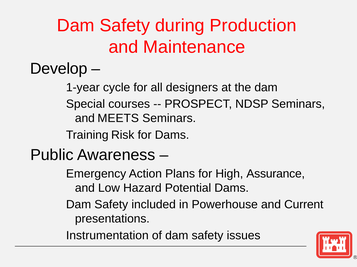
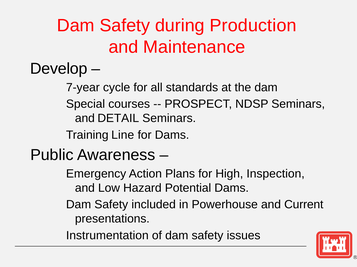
1-year: 1-year -> 7-year
designers: designers -> standards
MEETS: MEETS -> DETAIL
Risk: Risk -> Line
Assurance: Assurance -> Inspection
